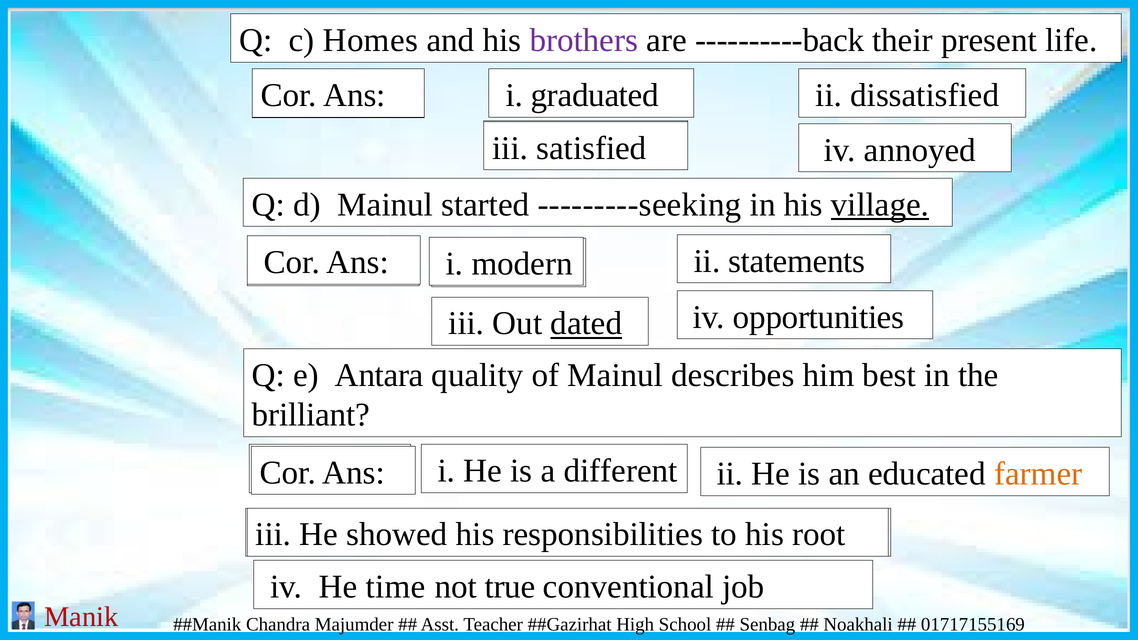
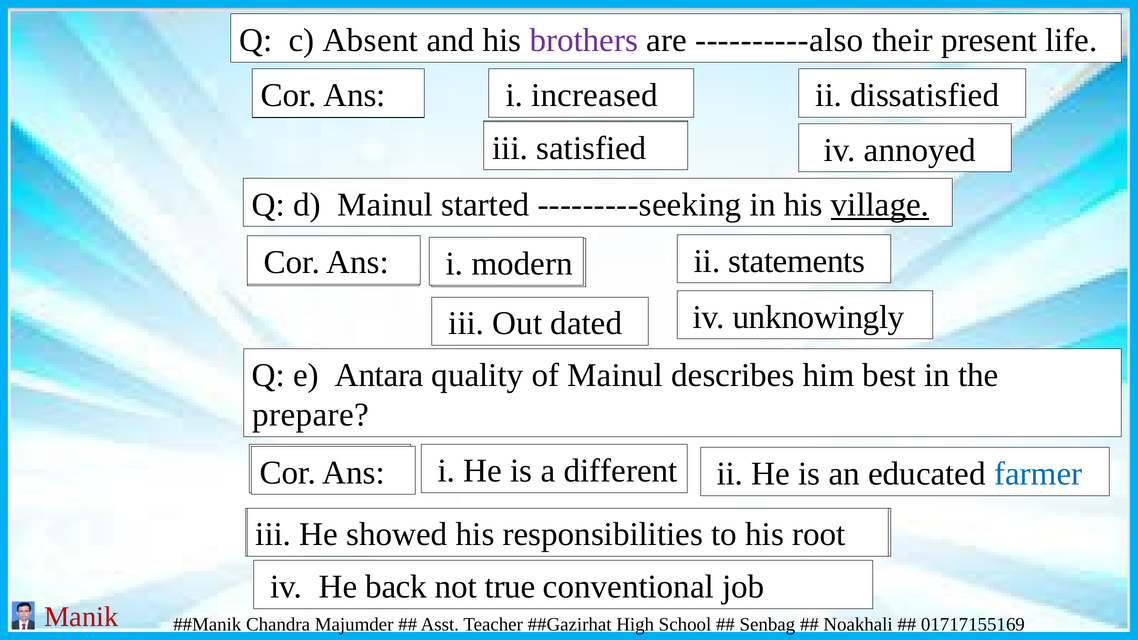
Homes: Homes -> Absent
----------back: ----------back -> ----------also
graduated: graduated -> increased
dated underline: present -> none
opportunities: opportunities -> unknowingly
brilliant: brilliant -> prepare
farmer colour: orange -> blue
time: time -> back
